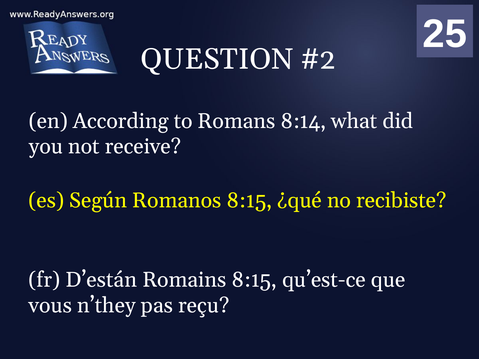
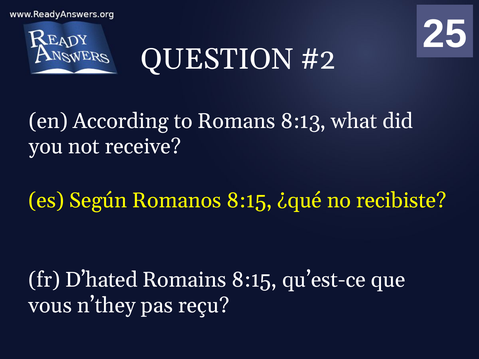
8:14: 8:14 -> 8:13
D’están: D’están -> D’hated
